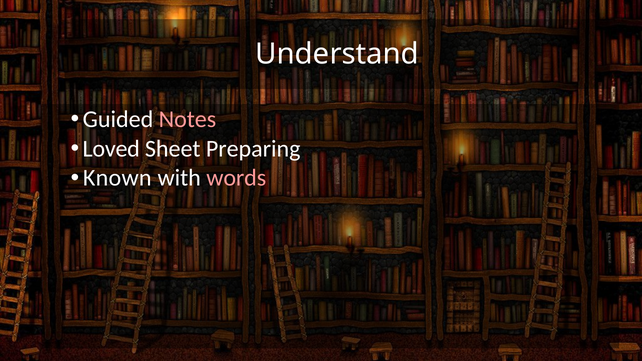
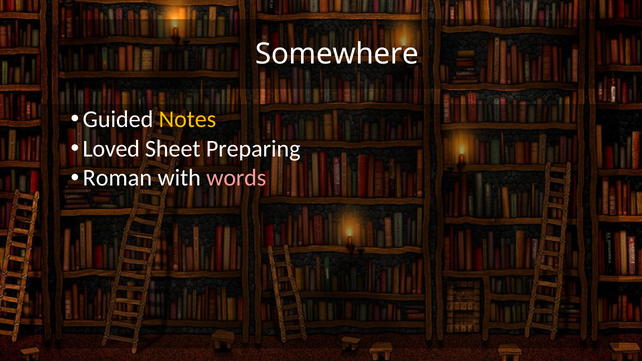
Understand: Understand -> Somewhere
Notes colour: pink -> yellow
Known: Known -> Roman
